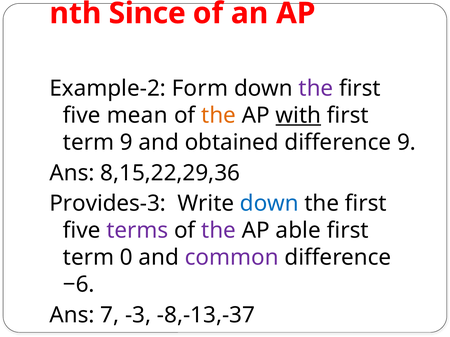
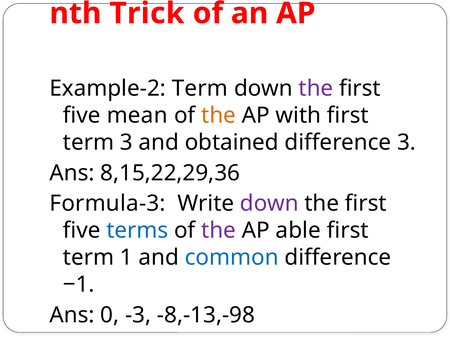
Since: Since -> Trick
Example-2 Form: Form -> Term
with underline: present -> none
term 9: 9 -> 3
difference 9: 9 -> 3
Provides-3: Provides-3 -> Formula-3
down at (269, 204) colour: blue -> purple
terms colour: purple -> blue
0: 0 -> 1
common colour: purple -> blue
−6: −6 -> −1
7: 7 -> 0
-8,-13,-37: -8,-13,-37 -> -8,-13,-98
